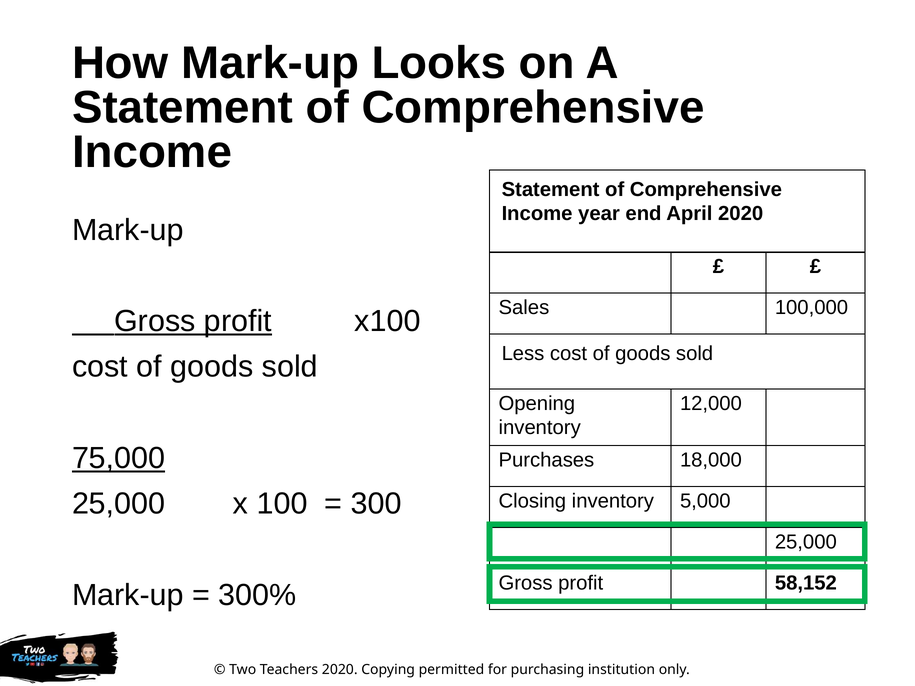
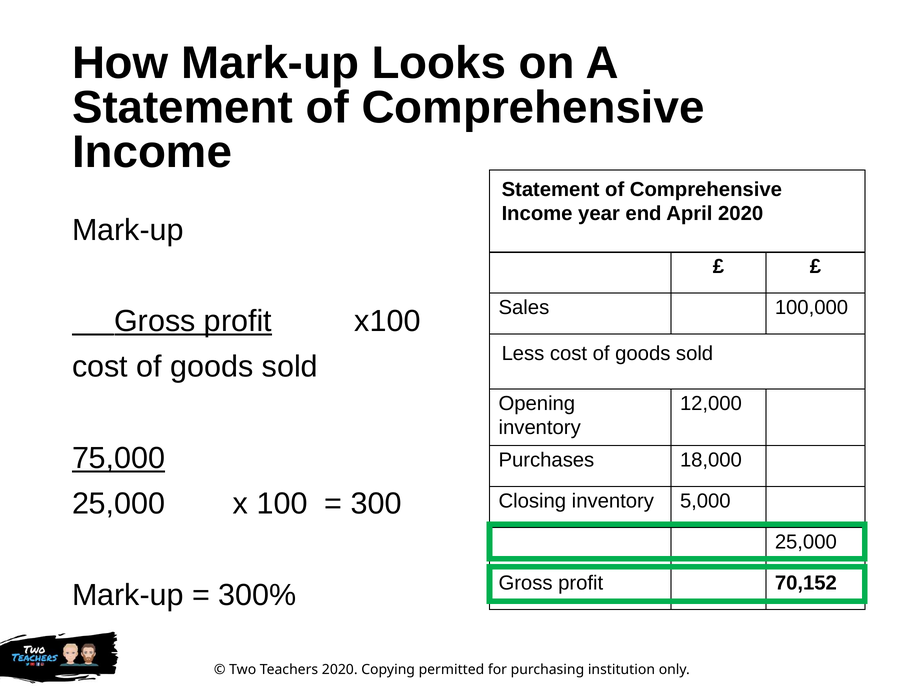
58,152: 58,152 -> 70,152
